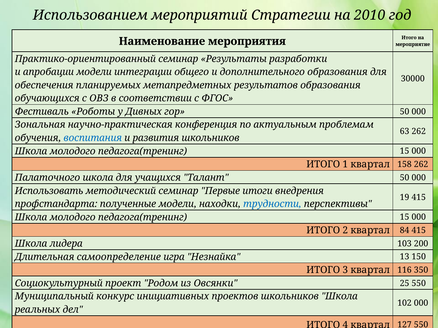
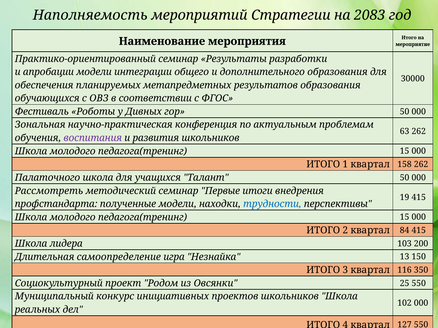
Использованием: Использованием -> Наполняемость
2010: 2010 -> 2083
воспитания colour: blue -> purple
Использовать: Использовать -> Рассмотреть
